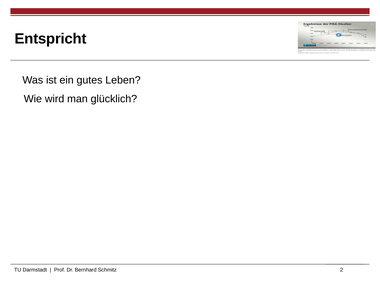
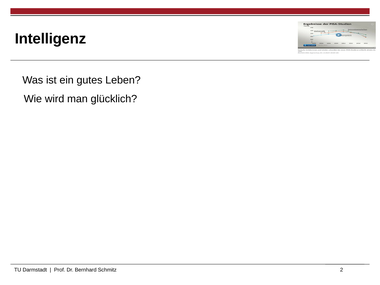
Entspricht: Entspricht -> Intelligenz
